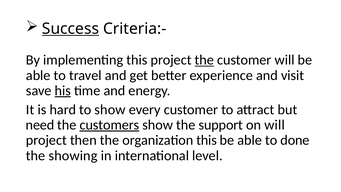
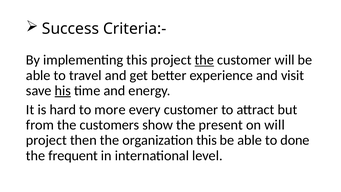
Success underline: present -> none
to show: show -> more
need: need -> from
customers underline: present -> none
support: support -> present
showing: showing -> frequent
